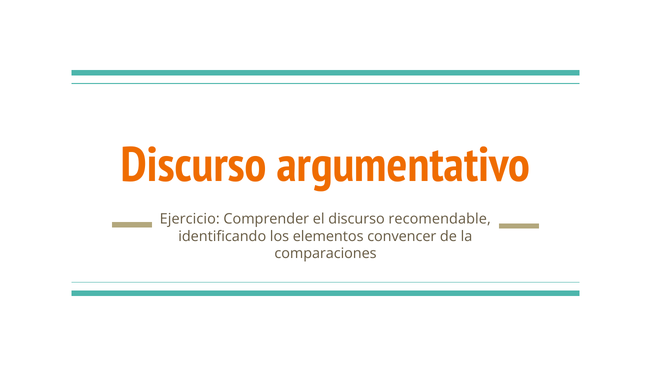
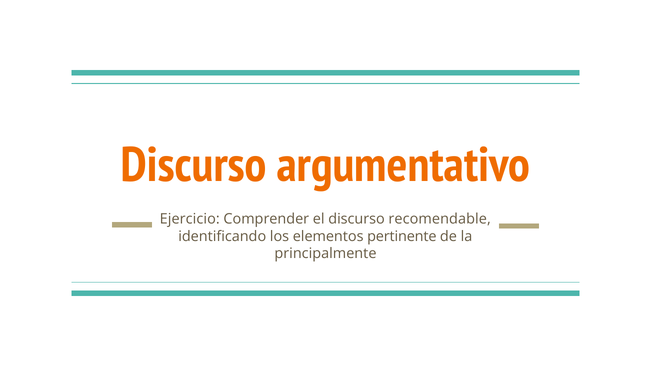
convencer: convencer -> pertinente
comparaciones: comparaciones -> principalmente
